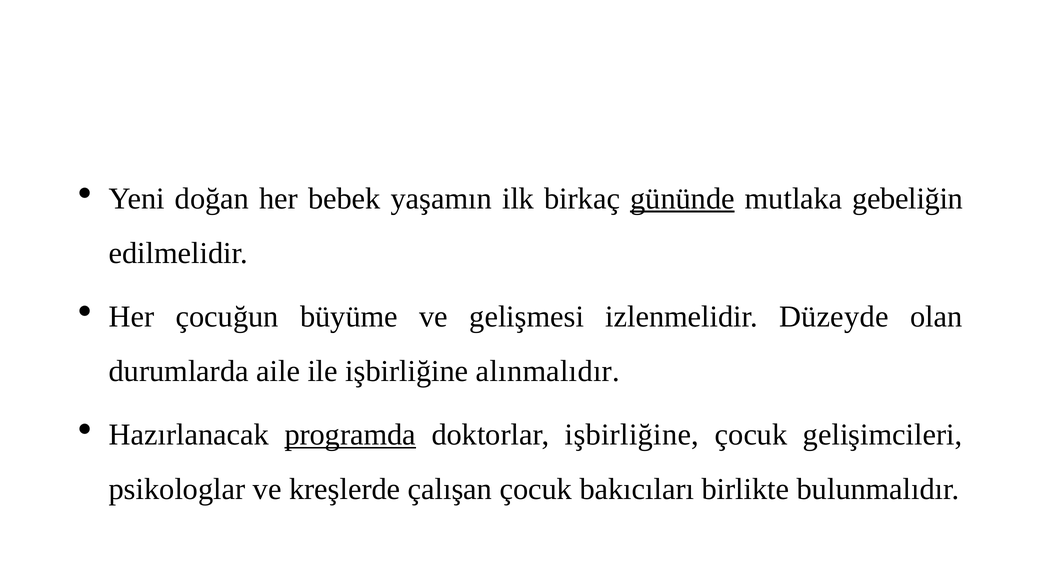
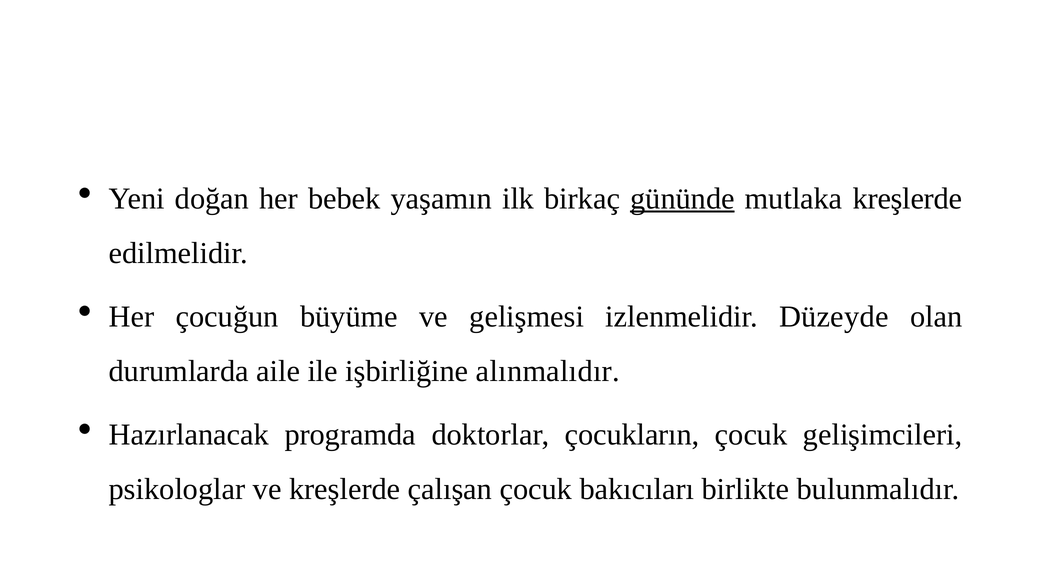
mutlaka gebeliğin: gebeliğin -> kreşlerde
programda underline: present -> none
doktorlar işbirliğine: işbirliğine -> çocukların
